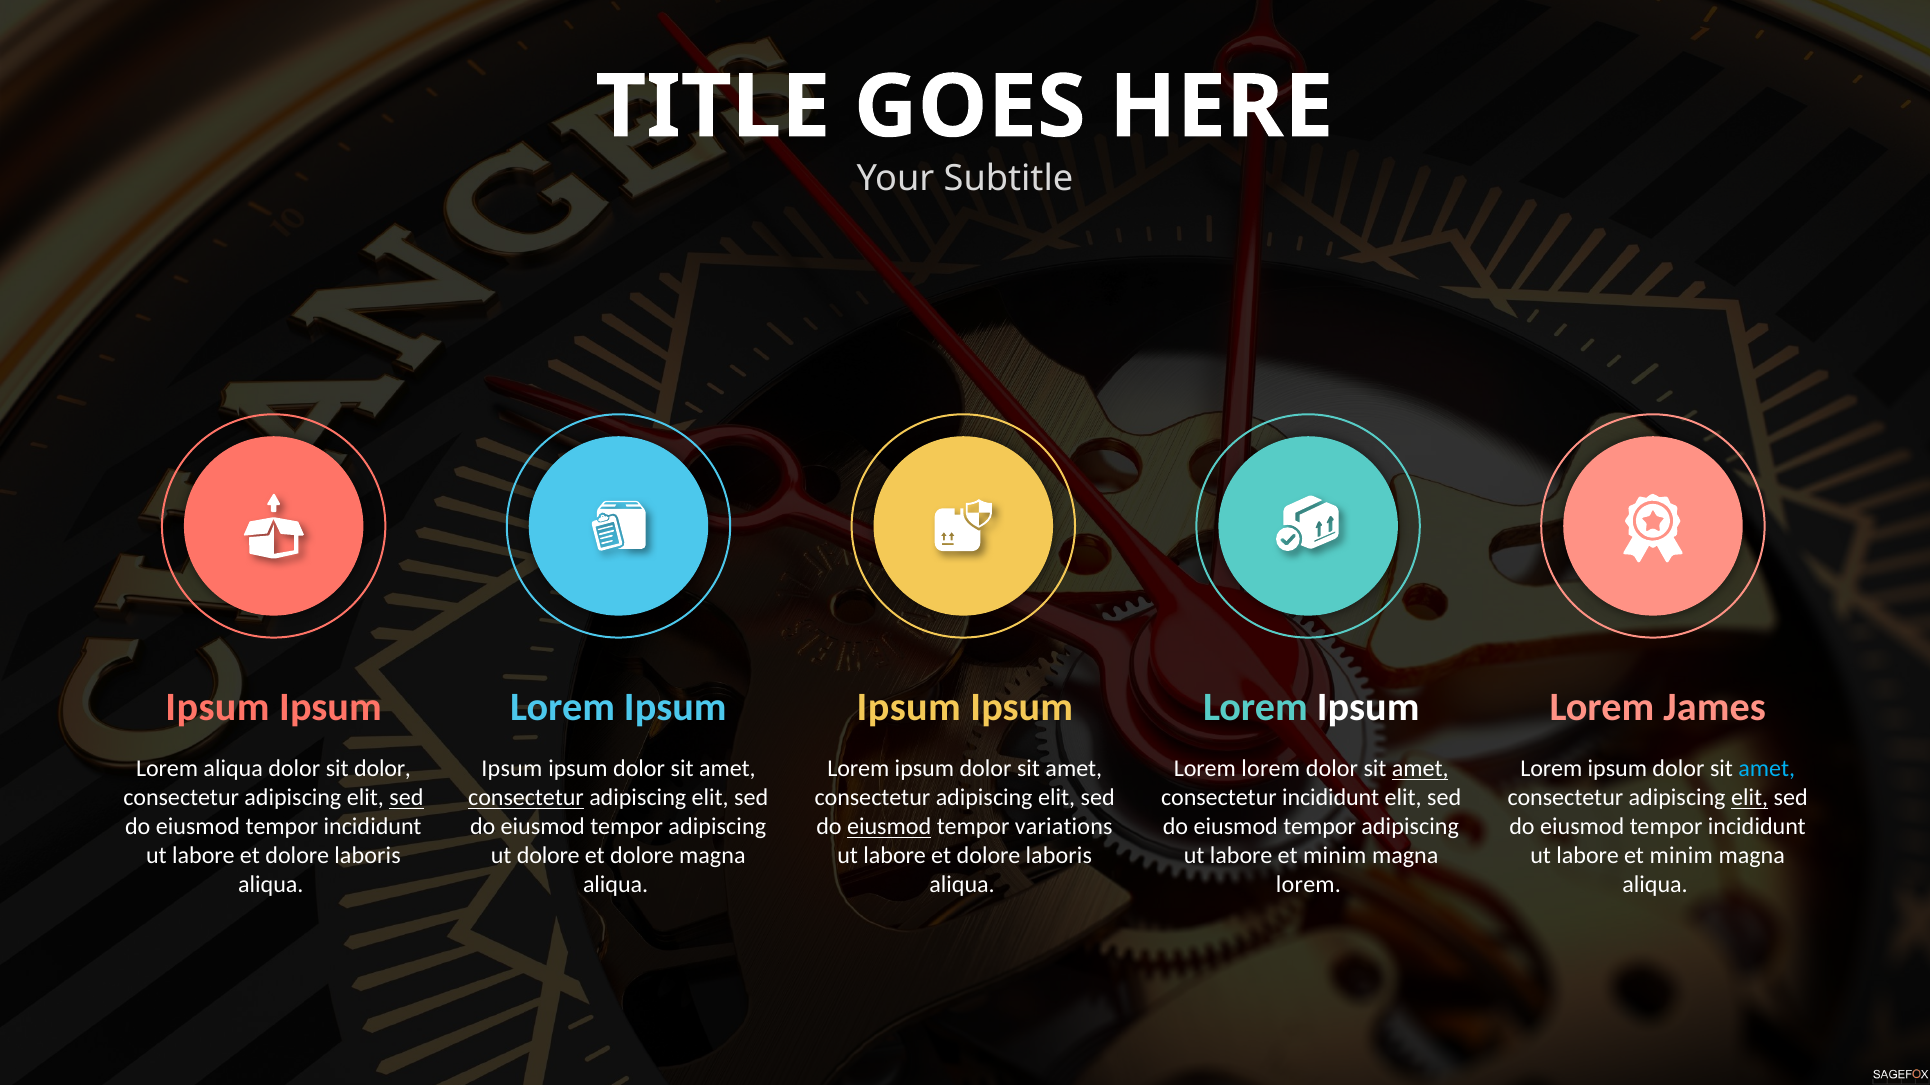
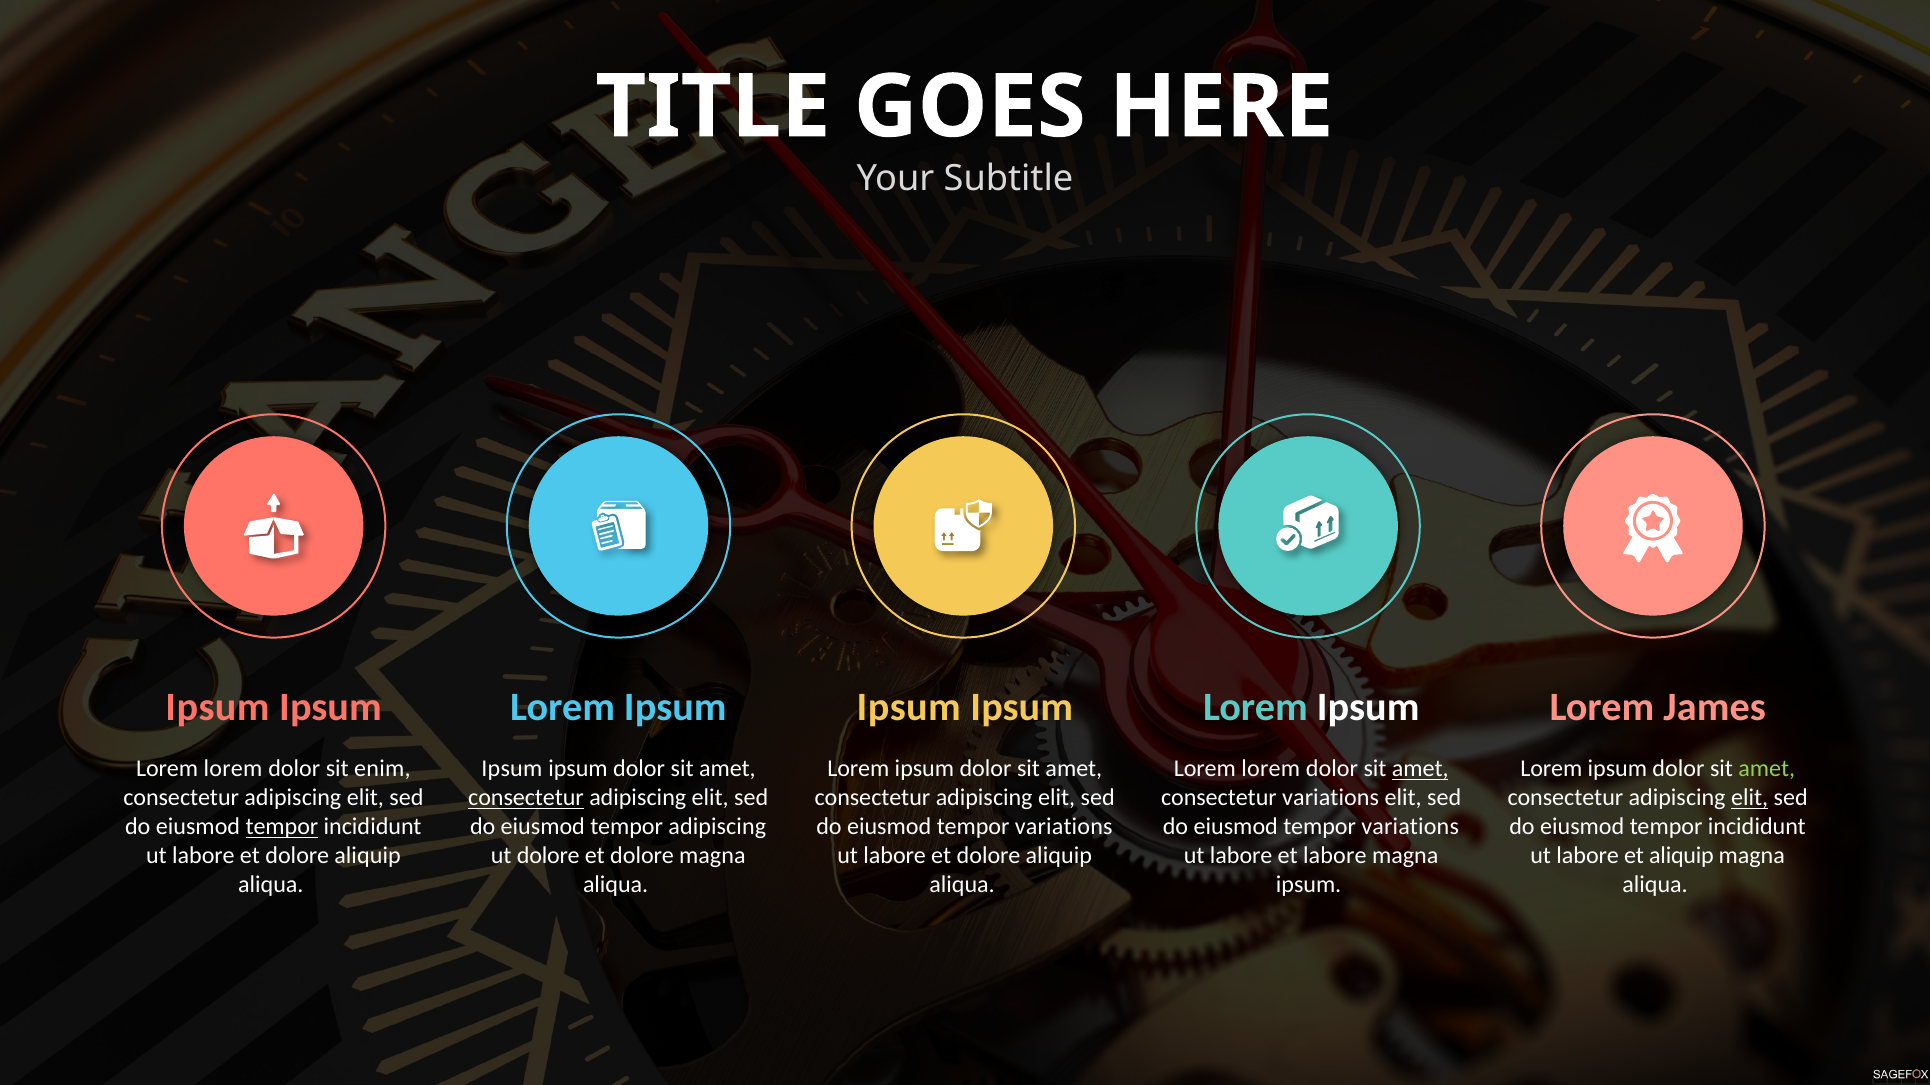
aliqua at (233, 769): aliqua -> lorem
sit dolor: dolor -> enim
amet at (1767, 769) colour: light blue -> light green
sed at (406, 798) underline: present -> none
consectetur incididunt: incididunt -> variations
tempor at (282, 827) underline: none -> present
eiusmod at (889, 827) underline: present -> none
adipiscing at (1410, 827): adipiscing -> variations
laboris at (367, 856): laboris -> aliquip
laboris at (1059, 856): laboris -> aliquip
minim at (1335, 856): minim -> labore
minim at (1681, 856): minim -> aliquip
lorem at (1308, 885): lorem -> ipsum
